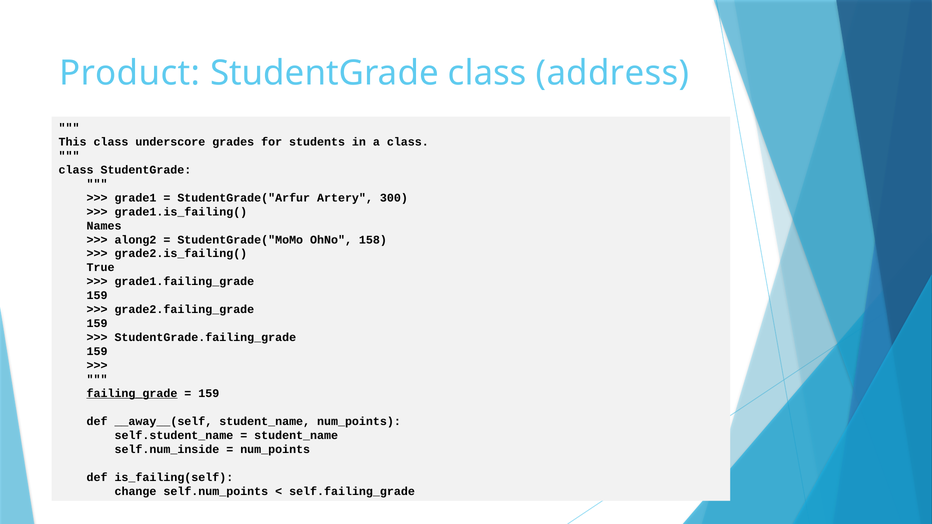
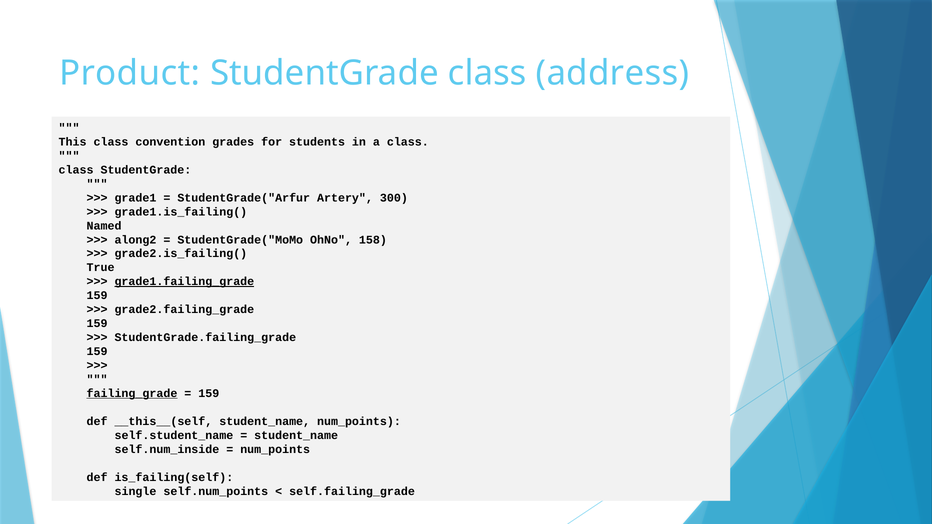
underscore: underscore -> convention
Names: Names -> Named
grade1.failing_grade underline: none -> present
__away__(self: __away__(self -> __this__(self
change: change -> single
